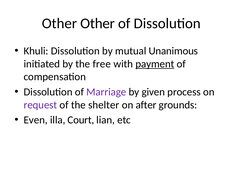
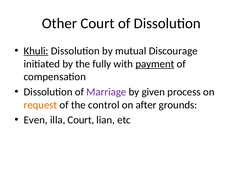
Other Other: Other -> Court
Khuli underline: none -> present
Unanimous: Unanimous -> Discourage
free: free -> fully
request colour: purple -> orange
shelter: shelter -> control
